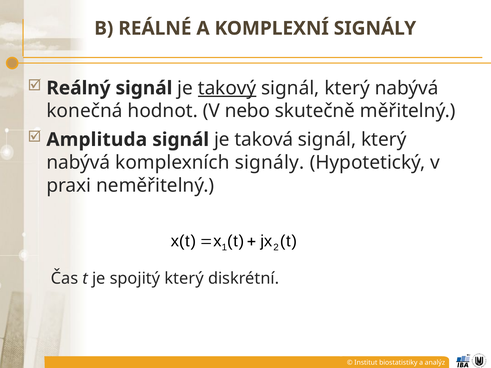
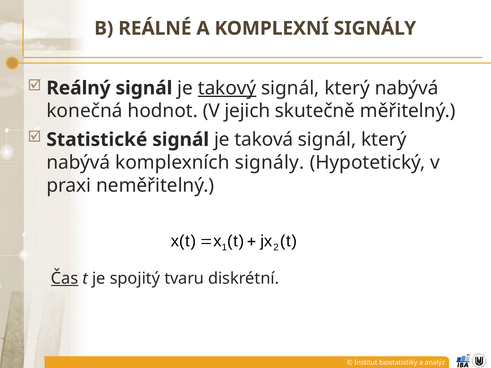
nebo: nebo -> jejich
Amplituda: Amplituda -> Statistické
Čas underline: none -> present
spojitý který: který -> tvaru
